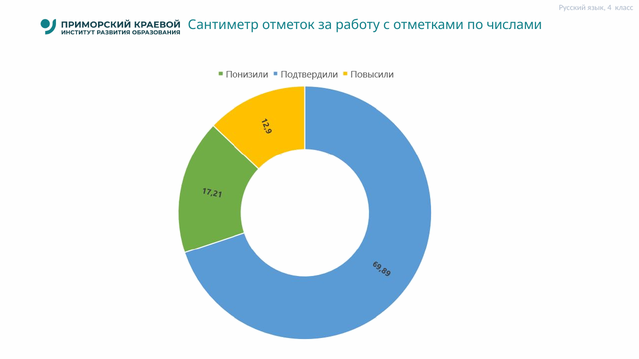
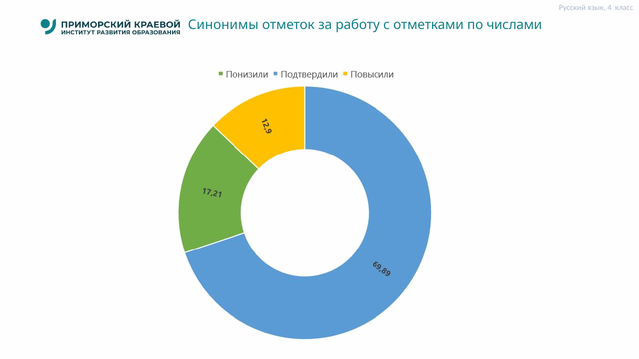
Сантиметр: Сантиметр -> Синонимы
